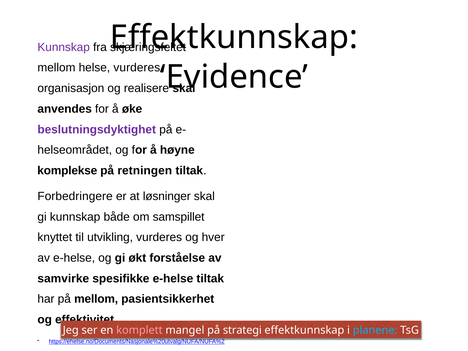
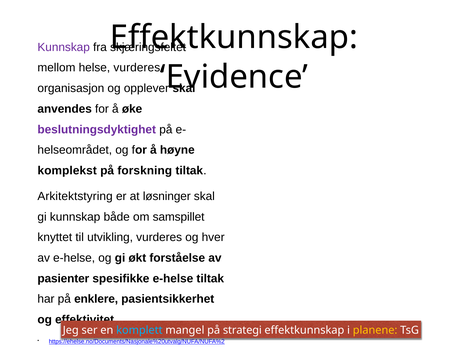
realisere: realisere -> opplever
komplekse: komplekse -> komplekst
retningen: retningen -> forskning
Forbedringere: Forbedringere -> Arkitektstyring
samvirke: samvirke -> pasienter
på mellom: mellom -> enklere
komplett colour: pink -> light blue
planene colour: light blue -> yellow
